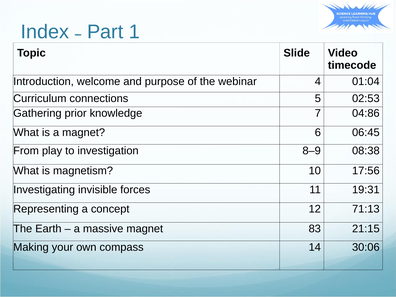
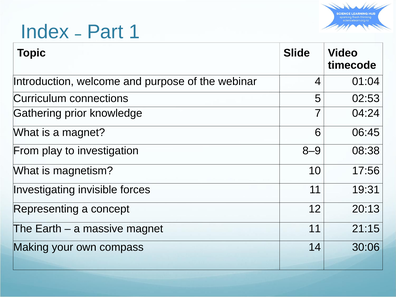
04:86: 04:86 -> 04:24
71:13: 71:13 -> 20:13
magnet 83: 83 -> 11
